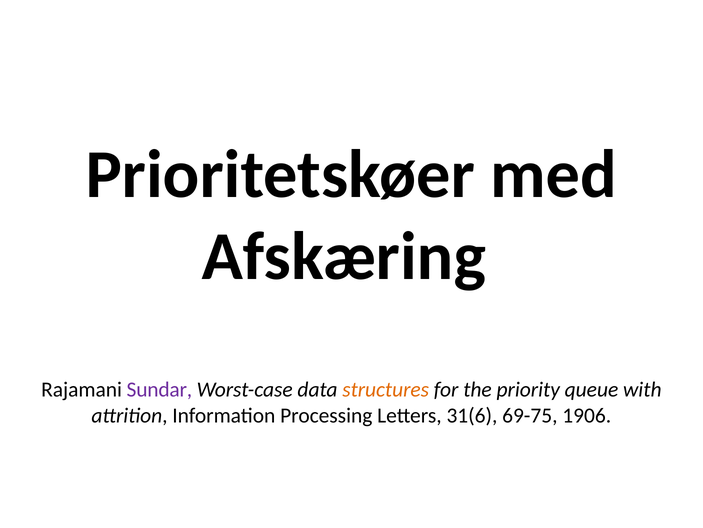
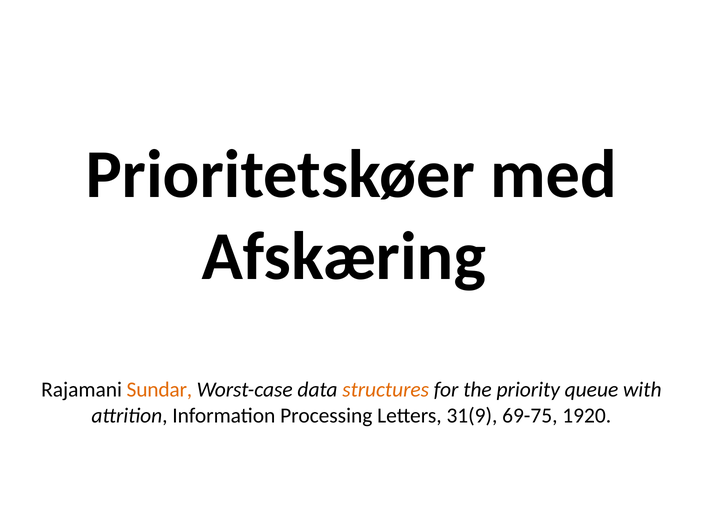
Sundar colour: purple -> orange
31(6: 31(6 -> 31(9
1906: 1906 -> 1920
